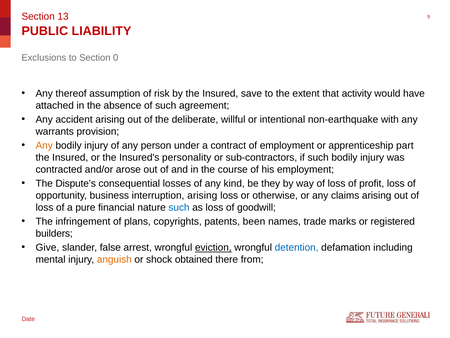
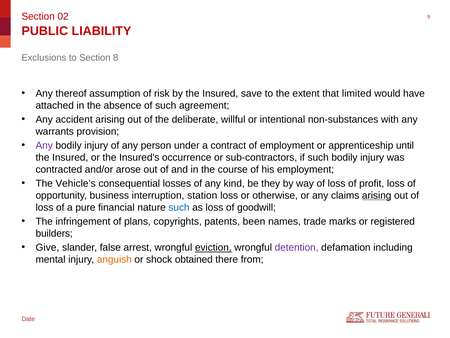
13: 13 -> 02
0: 0 -> 8
activity: activity -> limited
non-earthquake: non-earthquake -> non-substances
Any at (44, 145) colour: orange -> purple
part: part -> until
personality: personality -> occurrence
Dispute’s: Dispute’s -> Vehicle’s
interruption arising: arising -> station
arising at (377, 195) underline: none -> present
detention colour: blue -> purple
